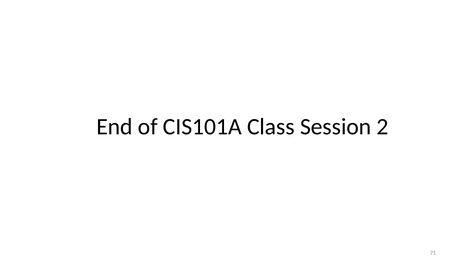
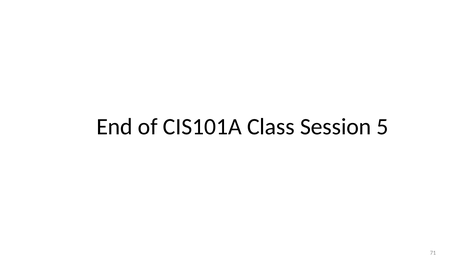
2: 2 -> 5
